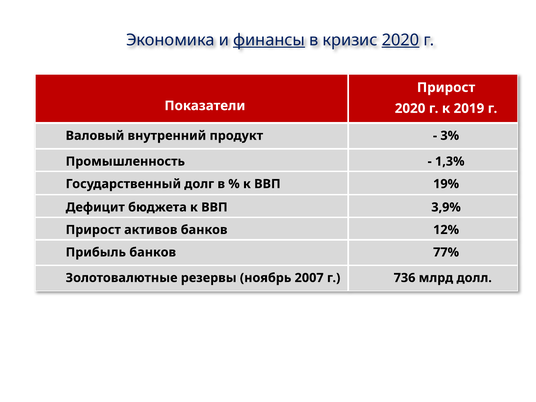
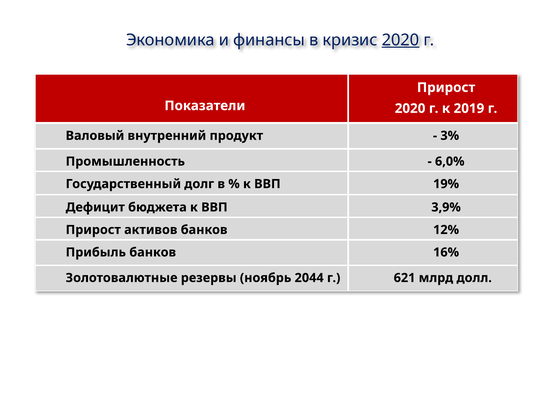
финансы underline: present -> none
1,3%: 1,3% -> 6,0%
77%: 77% -> 16%
2007: 2007 -> 2044
736: 736 -> 621
